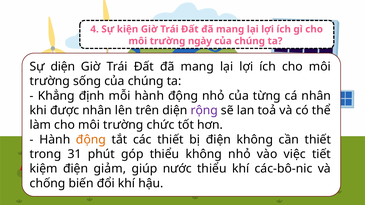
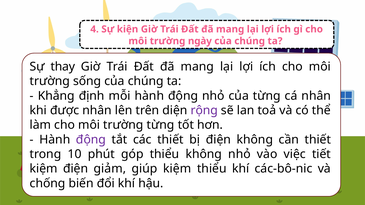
Sự diện: diện -> thay
trường chức: chức -> từng
động at (91, 140) colour: orange -> purple
31: 31 -> 10
giúp nước: nước -> kiệm
